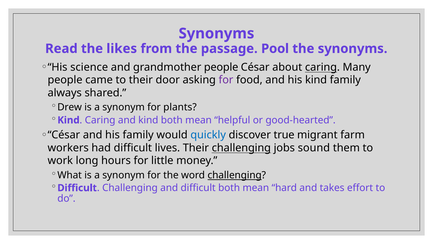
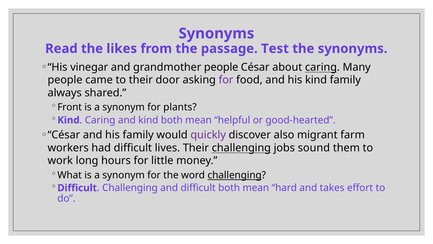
Pool: Pool -> Test
science: science -> vinegar
Drew: Drew -> Front
quickly colour: blue -> purple
true: true -> also
